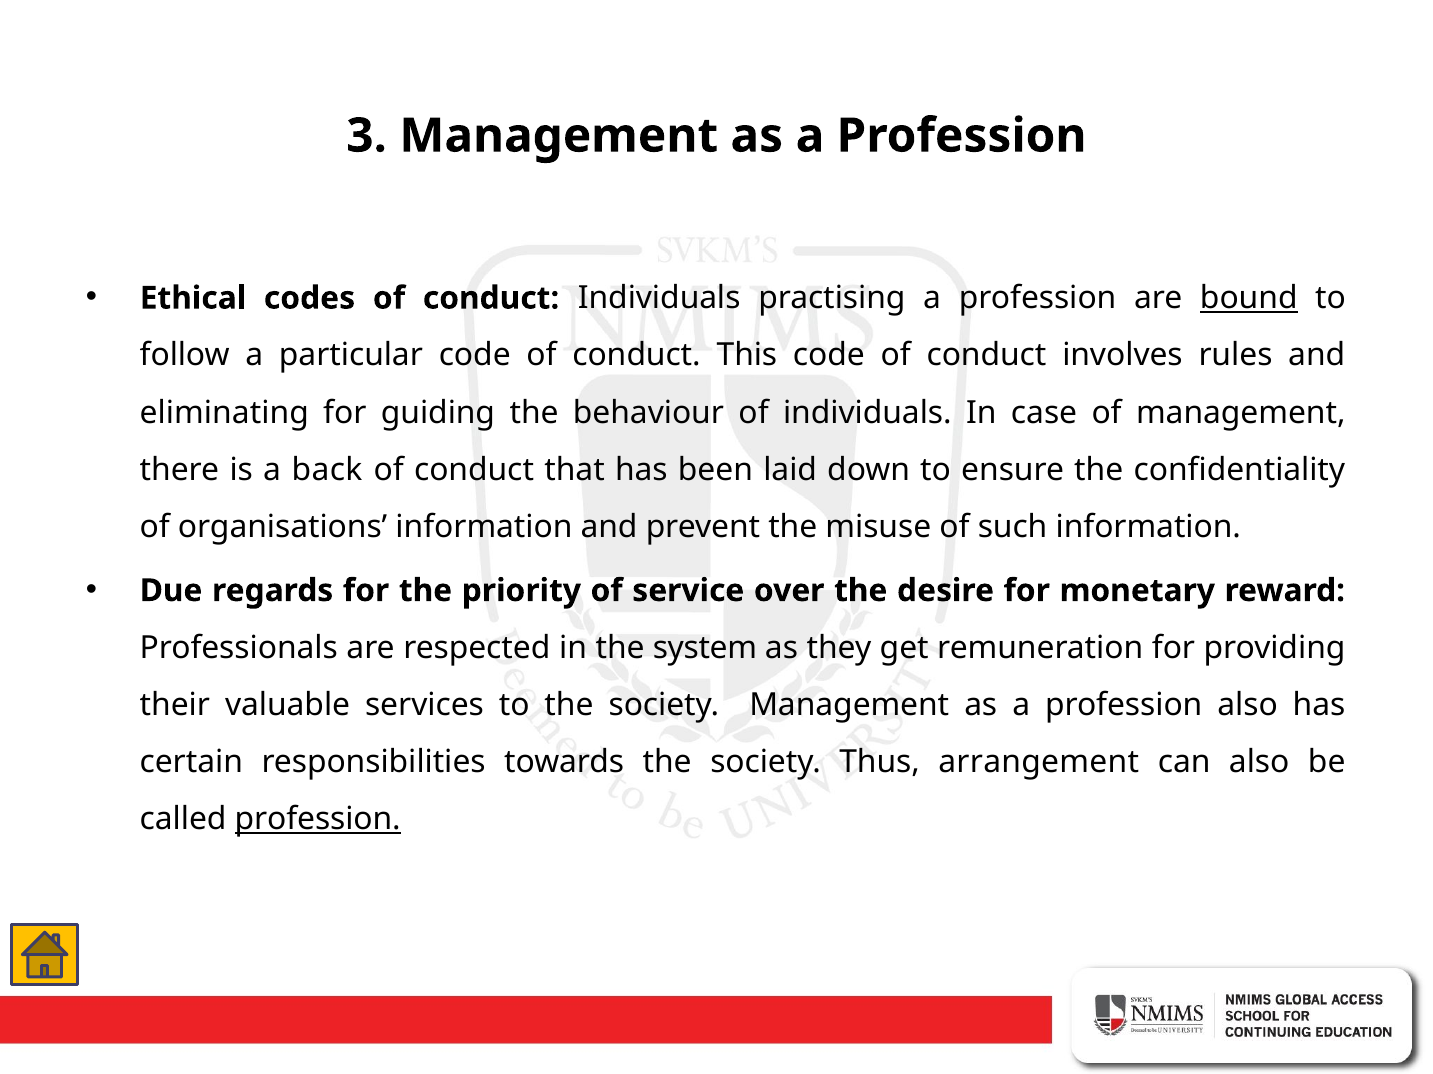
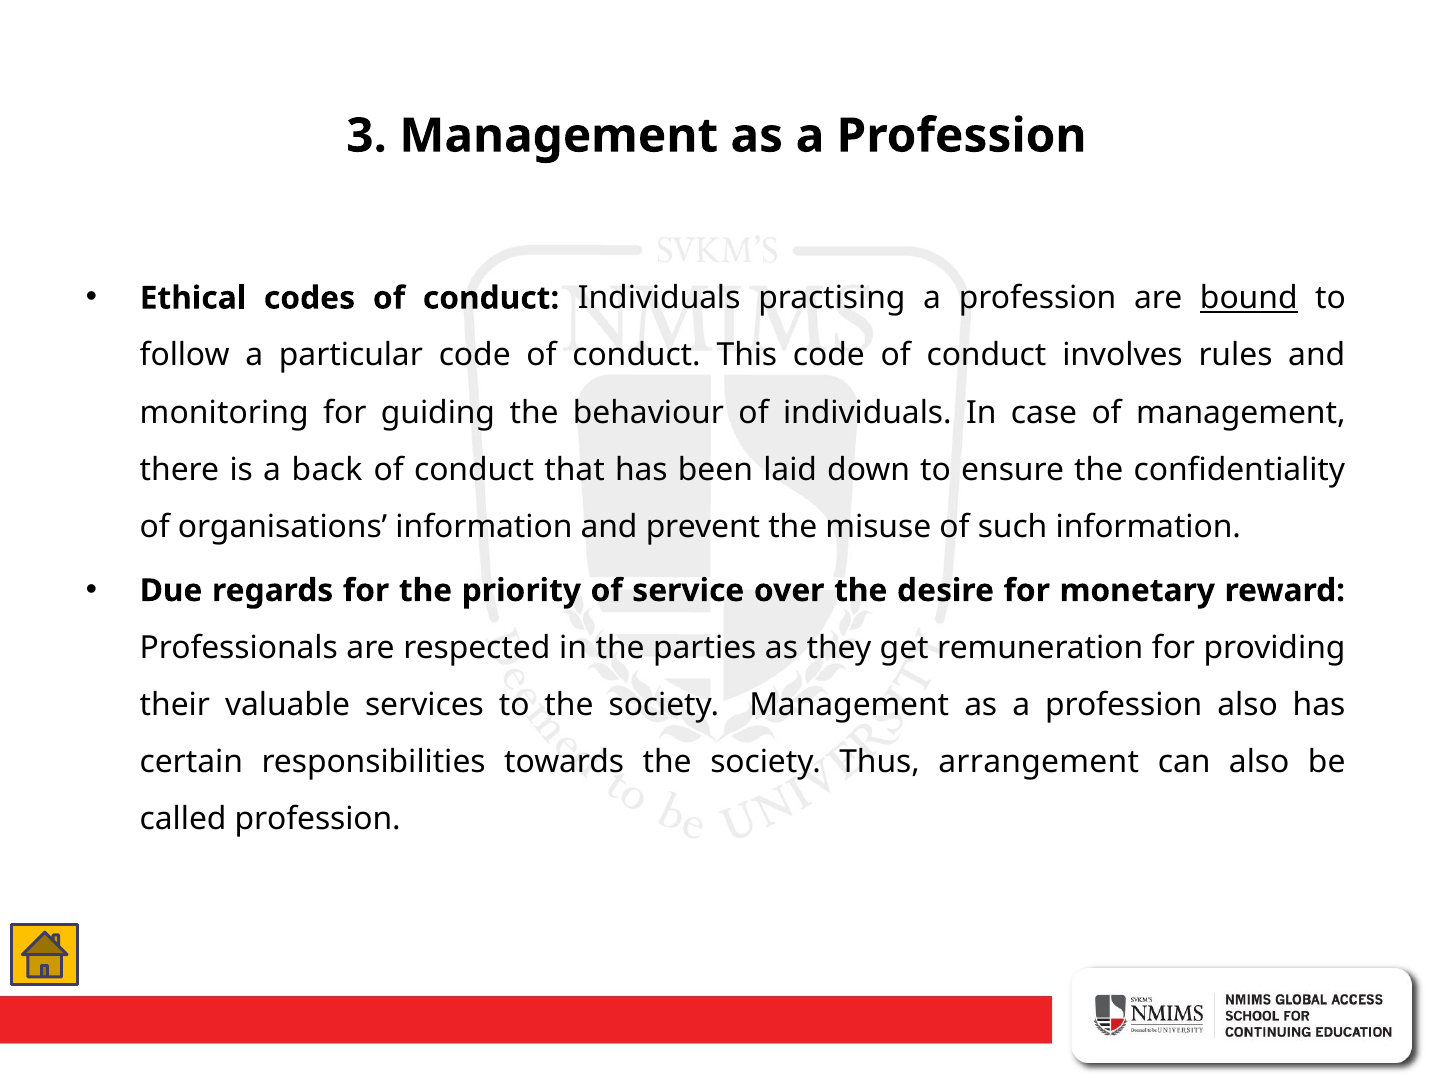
eliminating: eliminating -> monitoring
system: system -> parties
profession at (318, 820) underline: present -> none
